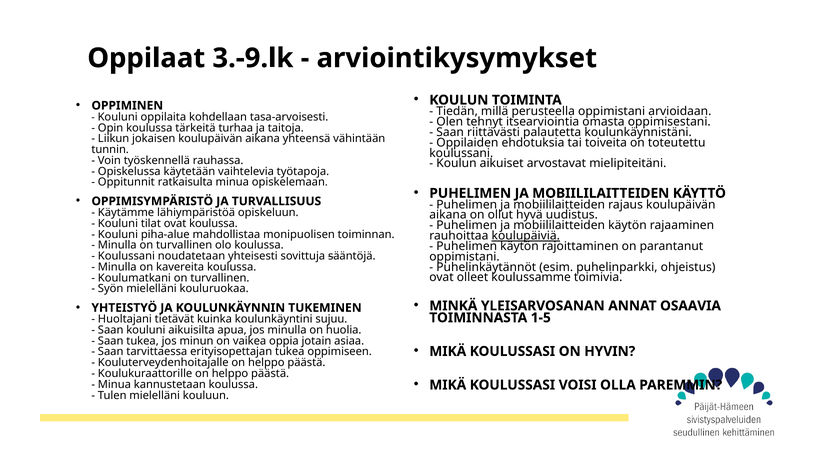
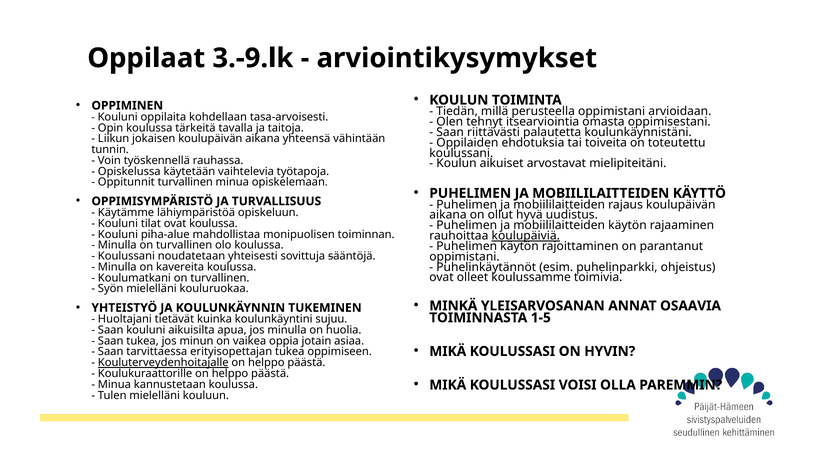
turhaa: turhaa -> tavalla
Oppitunnit ratkaisulta: ratkaisulta -> turvallinen
Kouluterveydenhoitajalle underline: none -> present
